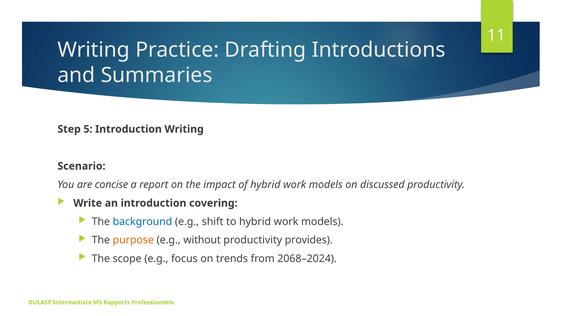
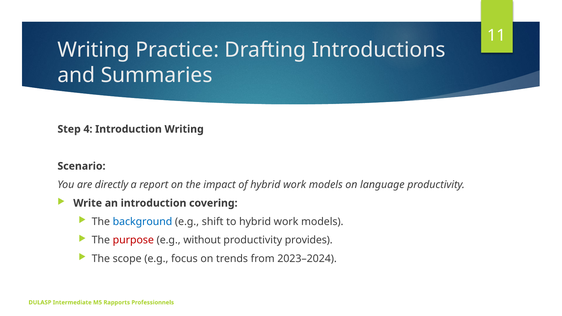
5: 5 -> 4
concise: concise -> directly
discussed: discussed -> language
purpose colour: orange -> red
2068–2024: 2068–2024 -> 2023–2024
